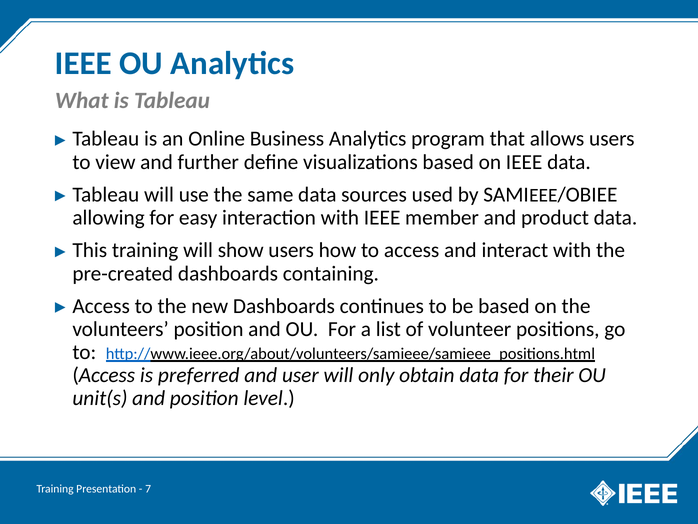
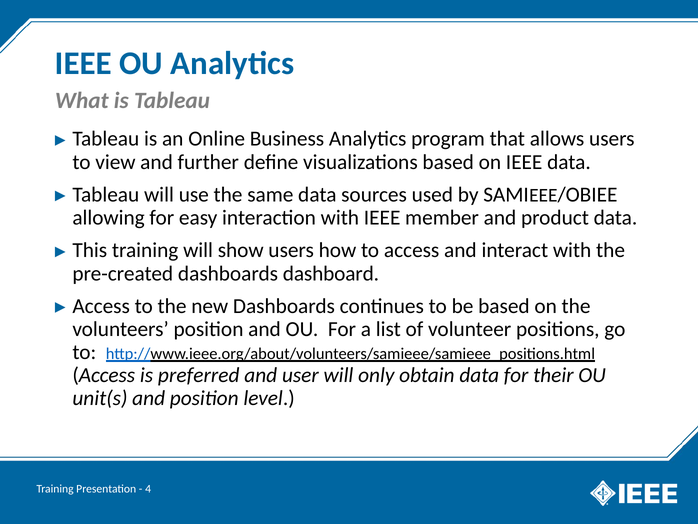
containing: containing -> dashboard
7: 7 -> 4
